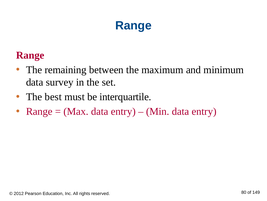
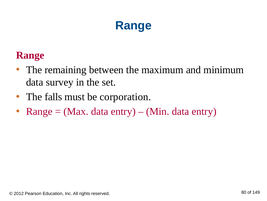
best: best -> falls
interquartile: interquartile -> corporation
